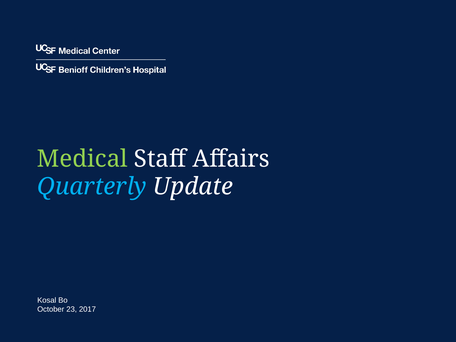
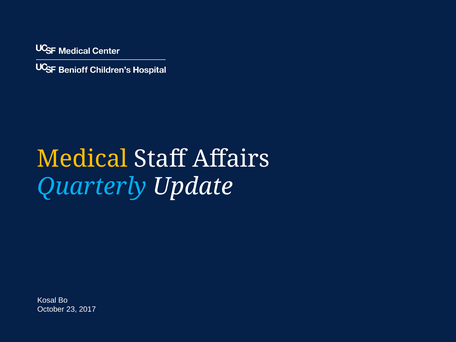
Medical colour: light green -> yellow
